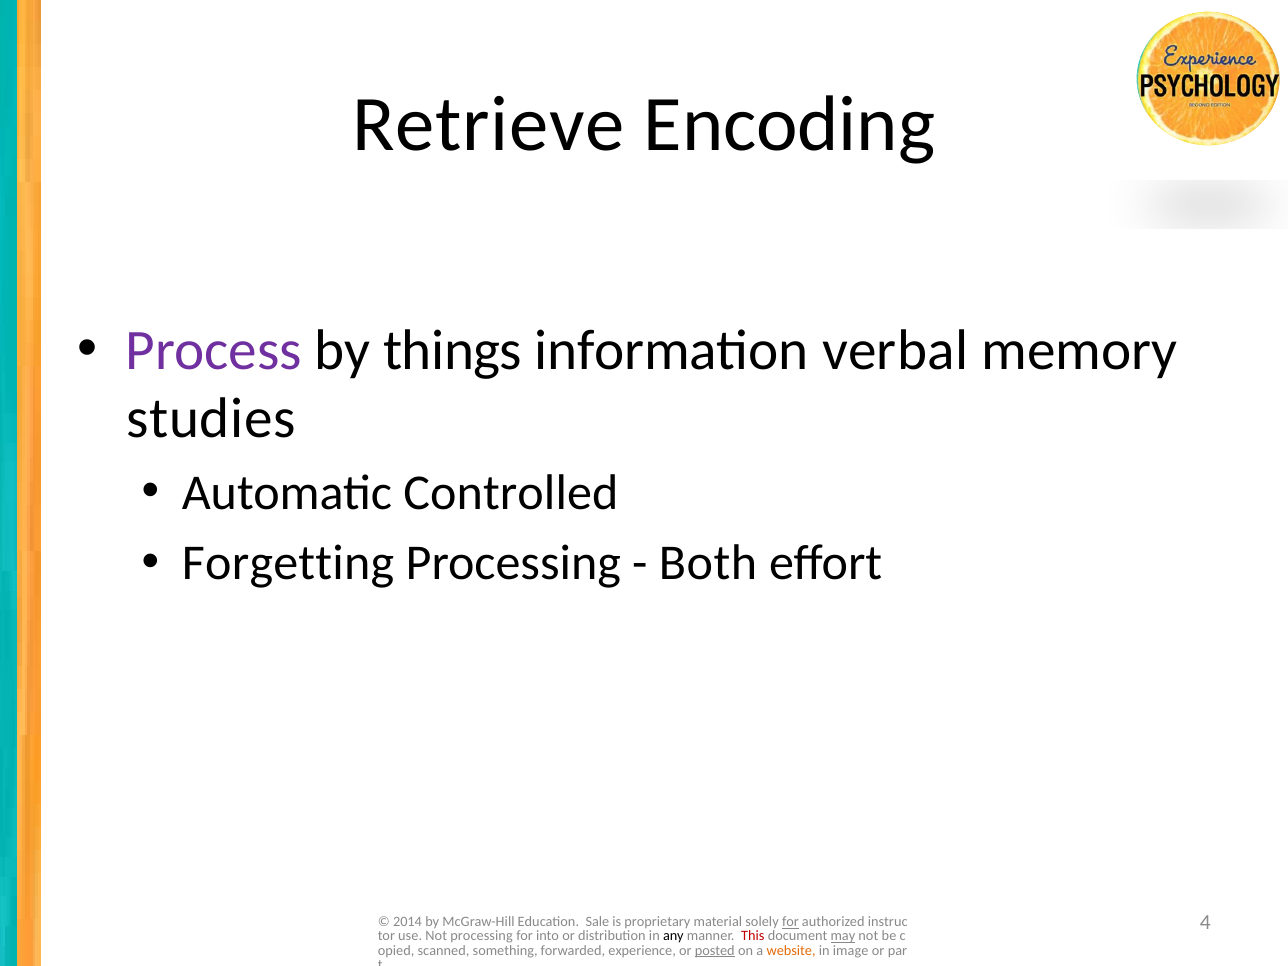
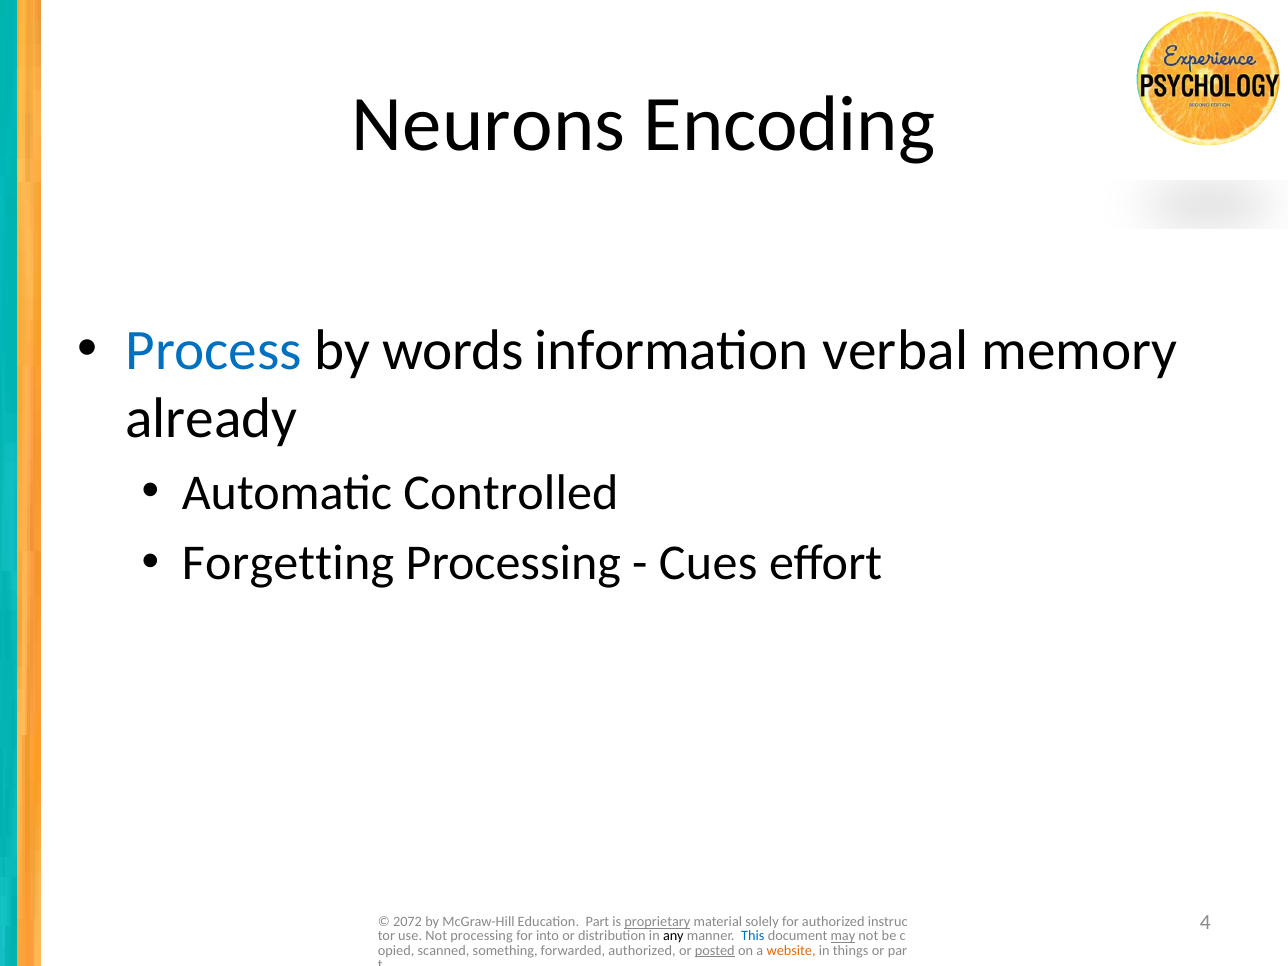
Retrieve: Retrieve -> Neurons
Process colour: purple -> blue
things: things -> words
studies: studies -> already
Both: Both -> Cues
2014: 2014 -> 2072
Sale: Sale -> Part
proprietary underline: none -> present
for at (790, 922) underline: present -> none
This colour: red -> blue
forwarded experience: experience -> authorized
image: image -> things
